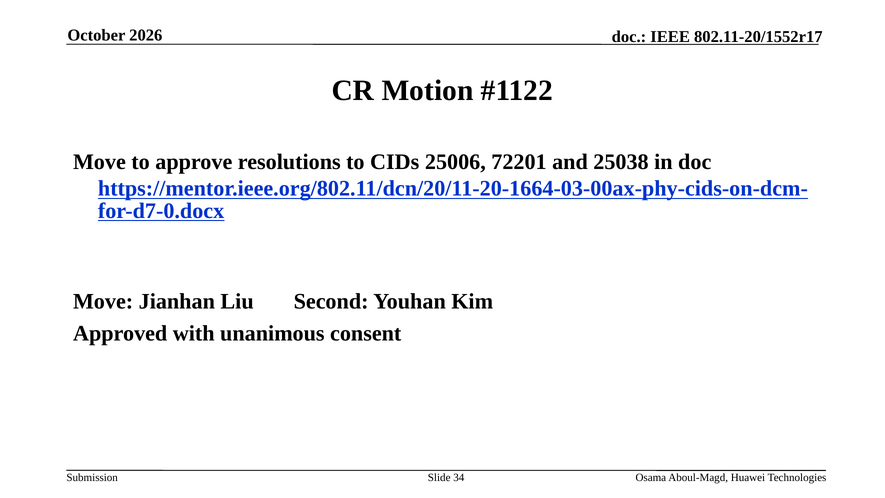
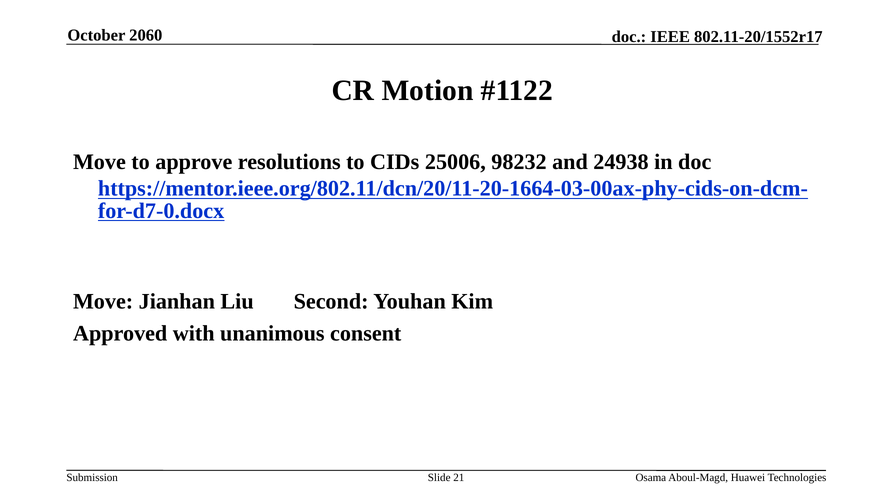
2026: 2026 -> 2060
72201: 72201 -> 98232
25038: 25038 -> 24938
34: 34 -> 21
